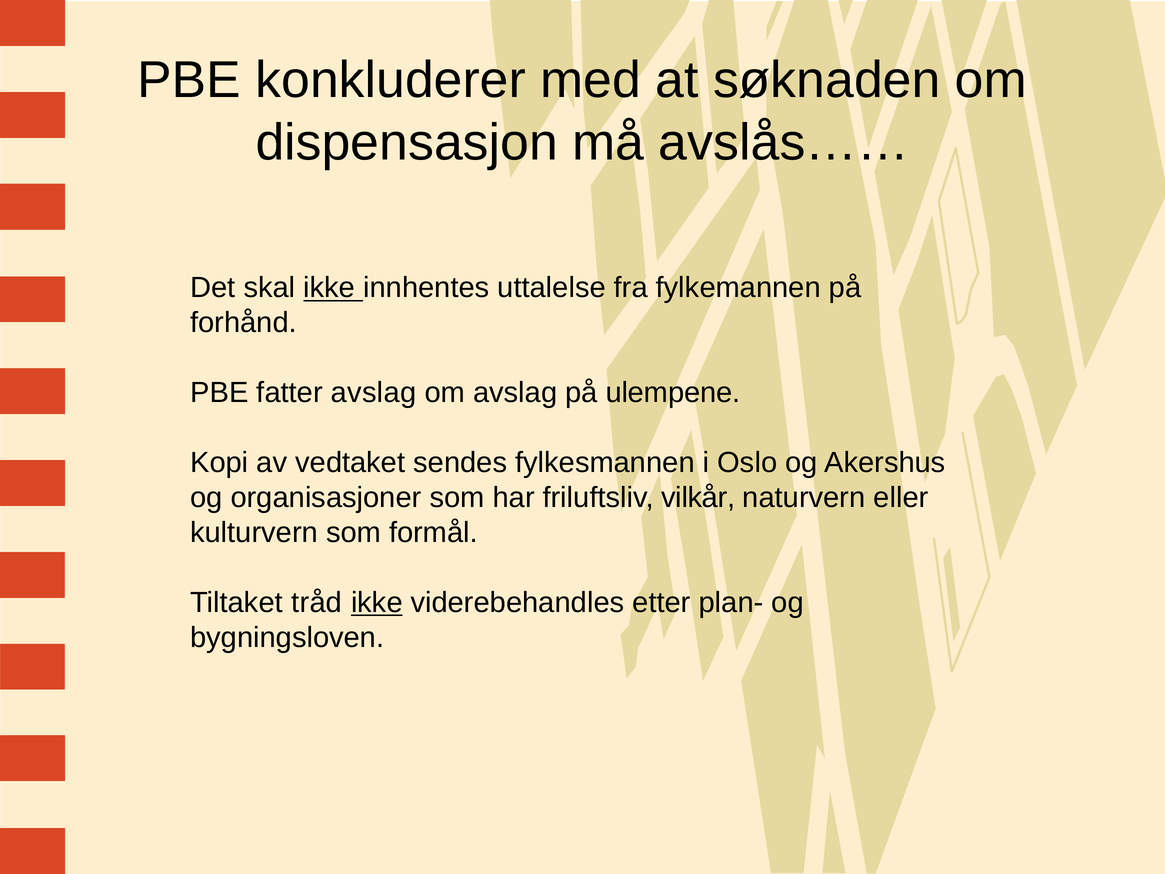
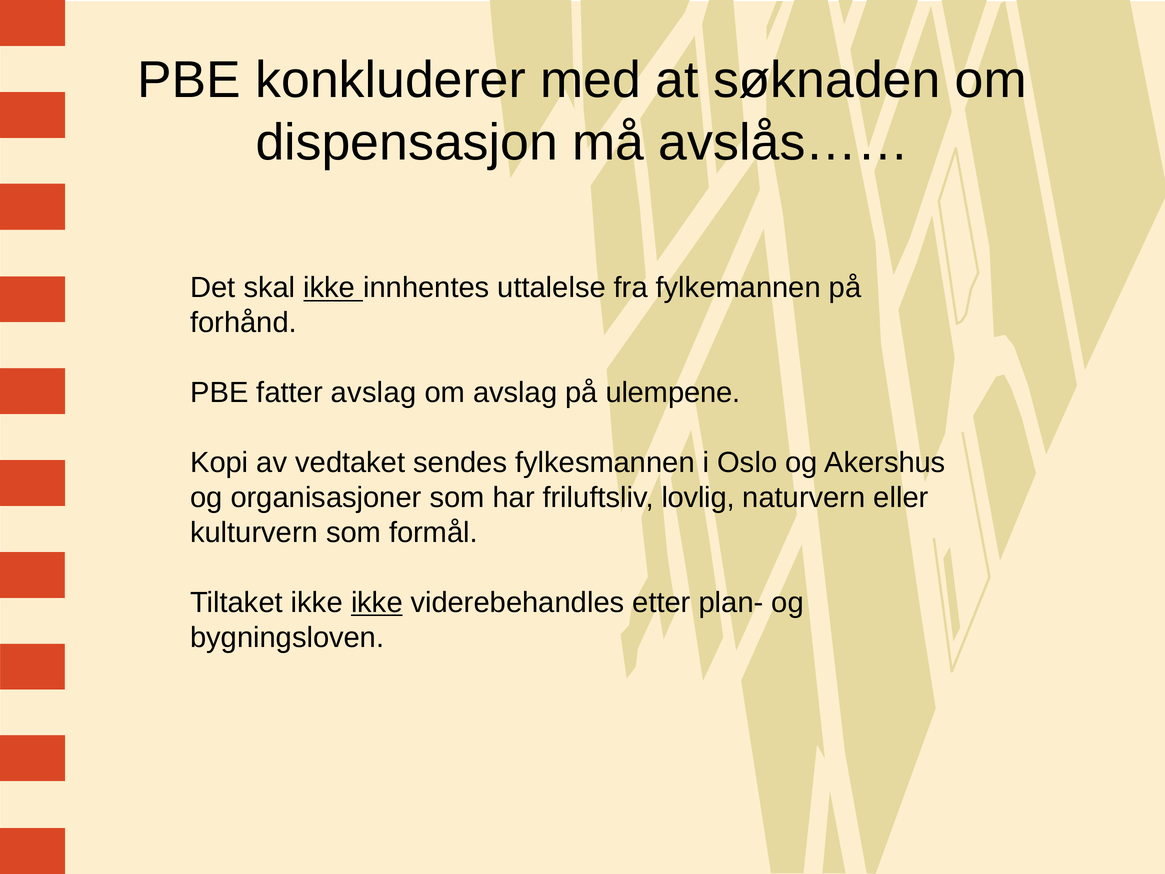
vilkår: vilkår -> lovlig
Tiltaket tråd: tråd -> ikke
